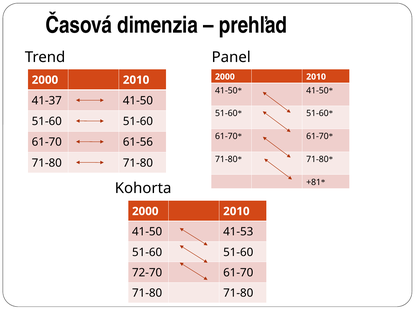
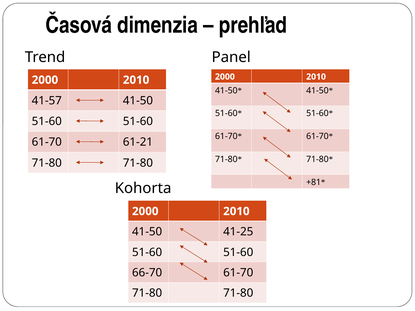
41-37: 41-37 -> 41-57
61-56: 61-56 -> 61-21
41-53: 41-53 -> 41-25
72-70: 72-70 -> 66-70
